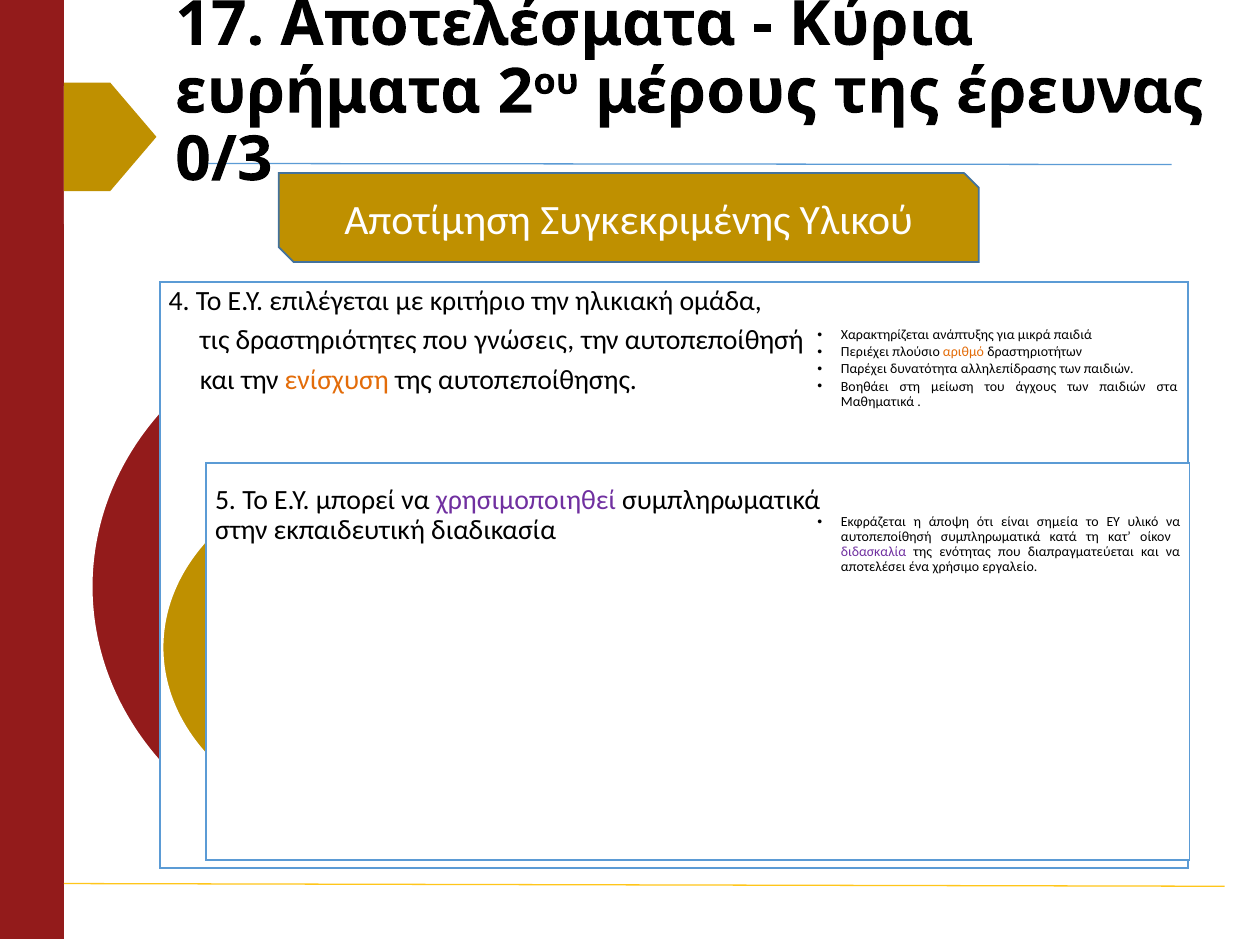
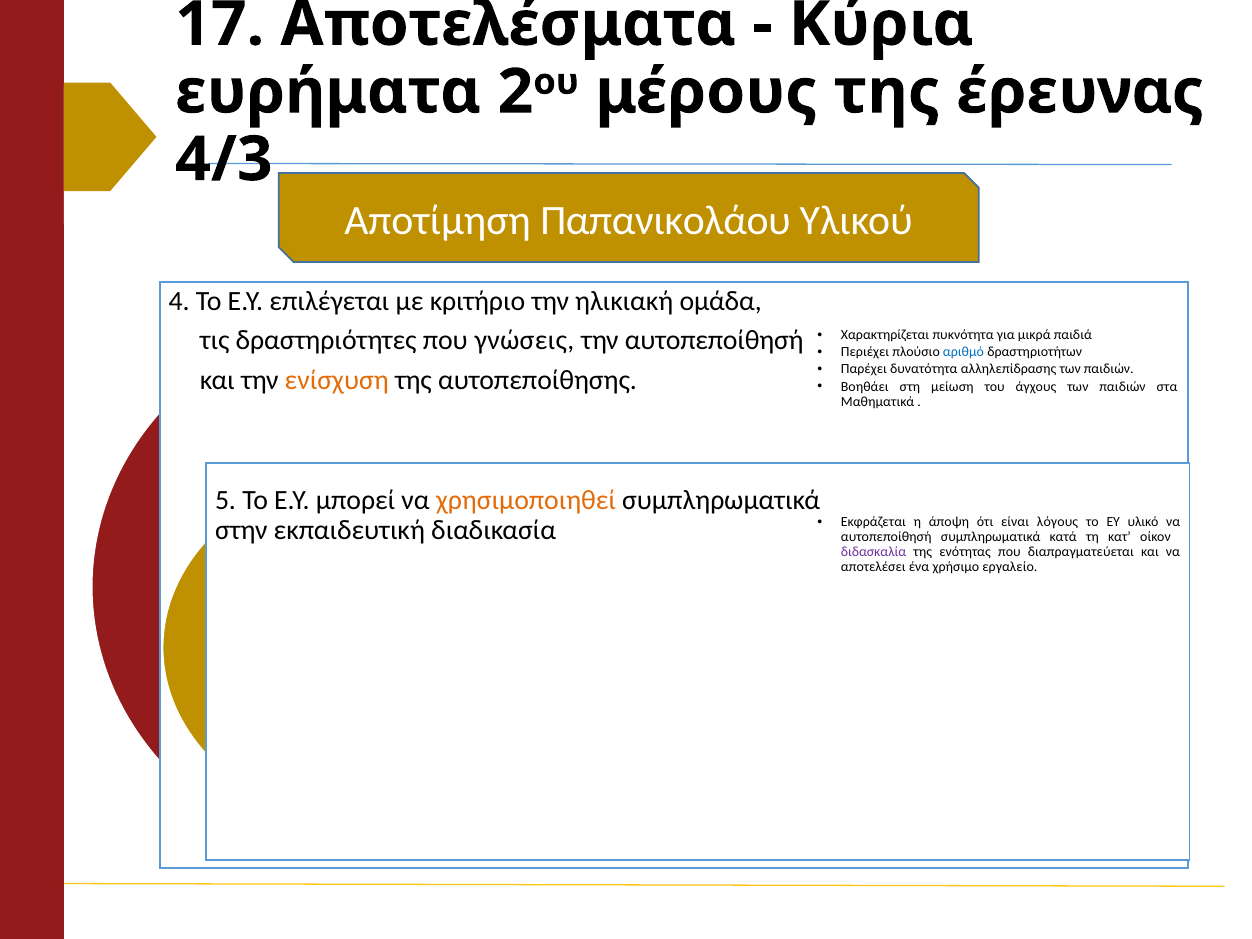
0/3: 0/3 -> 4/3
Συγκεκριμένης: Συγκεκριμένης -> Παπανικολάου
ανάπτυξης: ανάπτυξης -> πυκνότητα
αριθμό colour: orange -> blue
χρησιμοποιηθεί colour: purple -> orange
σημεία: σημεία -> λόγους
